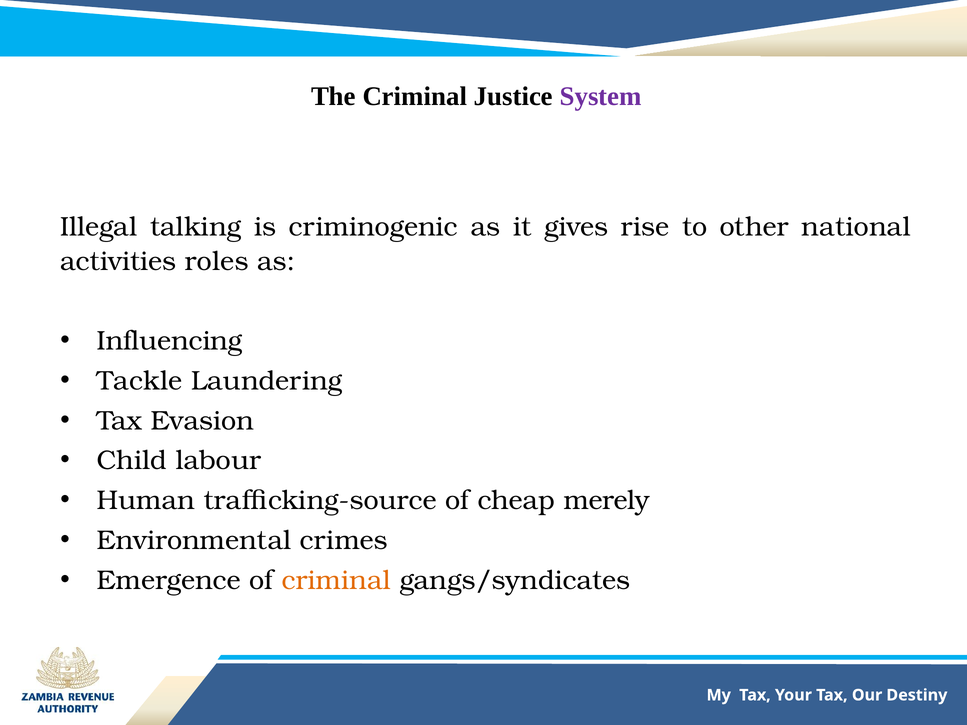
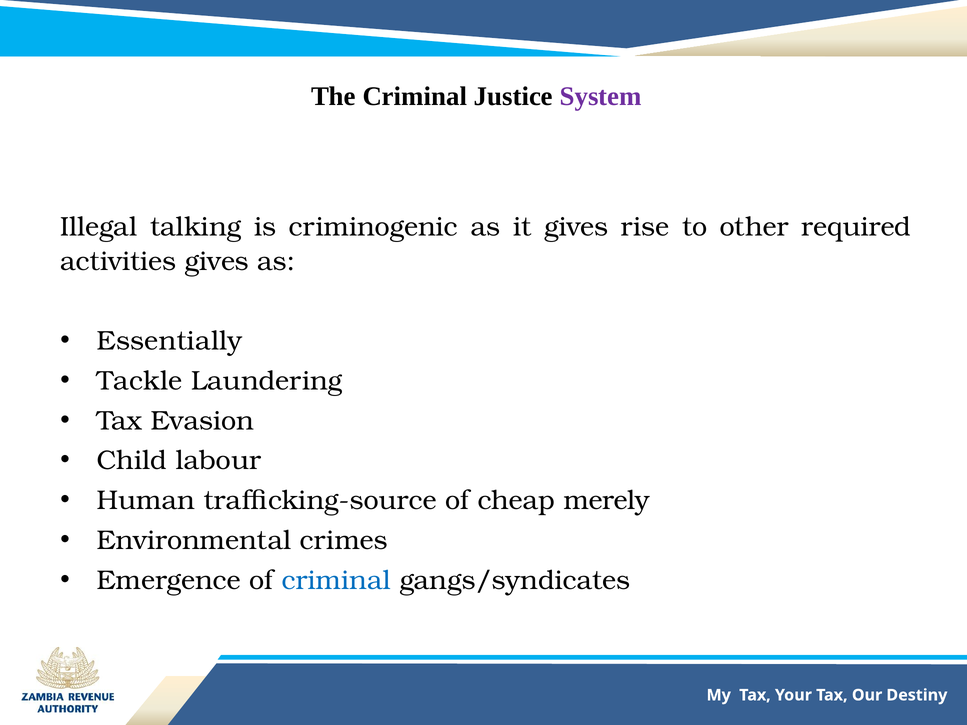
national: national -> required
activities roles: roles -> gives
Influencing: Influencing -> Essentially
criminal at (336, 580) colour: orange -> blue
